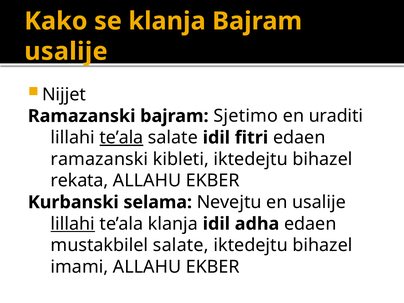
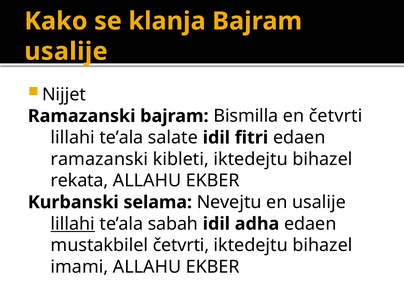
Sjetimo: Sjetimo -> Bismilla
en uraditi: uraditi -> četvrti
te’ala at (121, 138) underline: present -> none
te’ala klanja: klanja -> sabah
mustakbilel salate: salate -> četvrti
